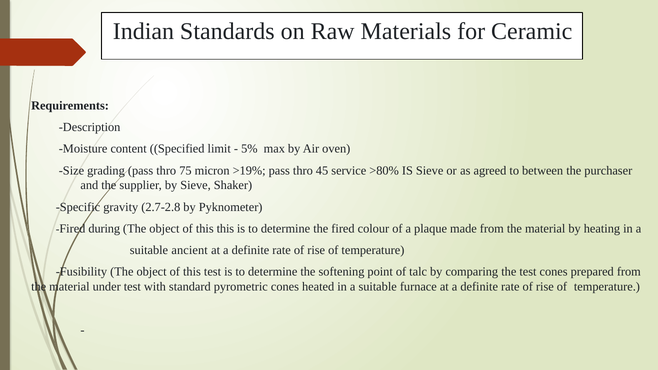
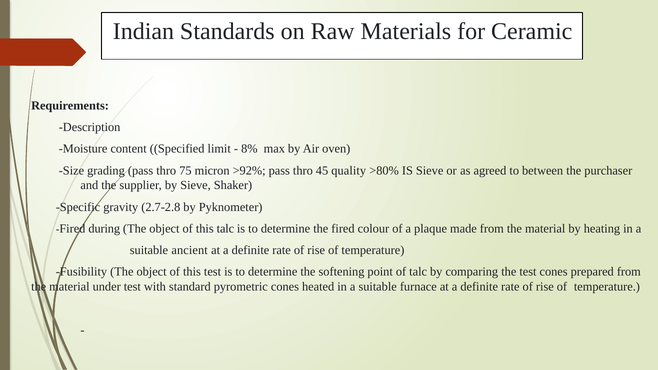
5%: 5% -> 8%
>19%: >19% -> >92%
service: service -> quality
this this: this -> talc
